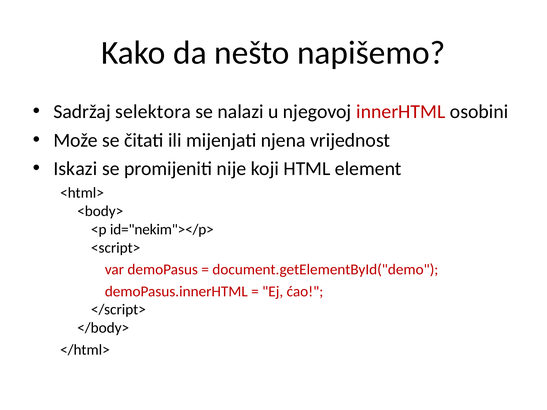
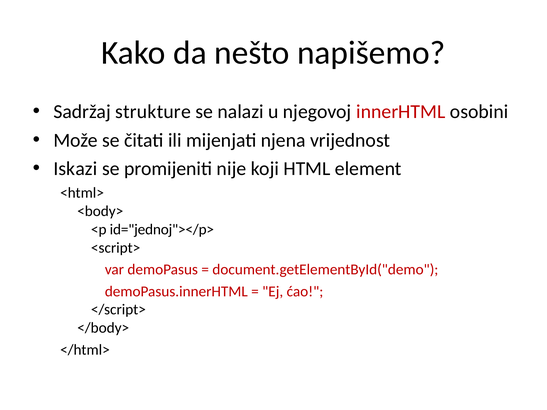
selektora: selektora -> strukture
id="nekim"></p>: id="nekim"></p> -> id="jednoj"></p>
